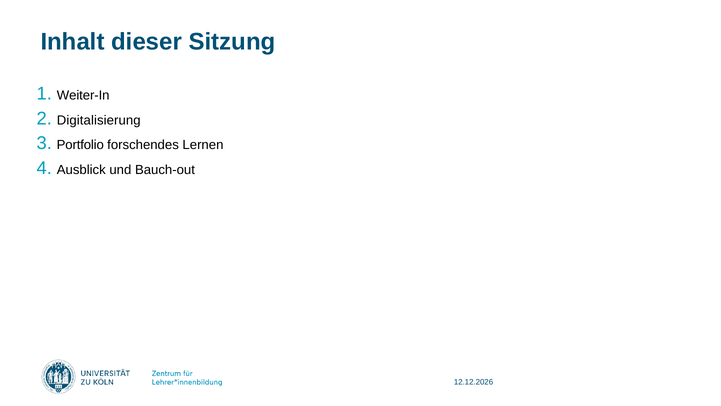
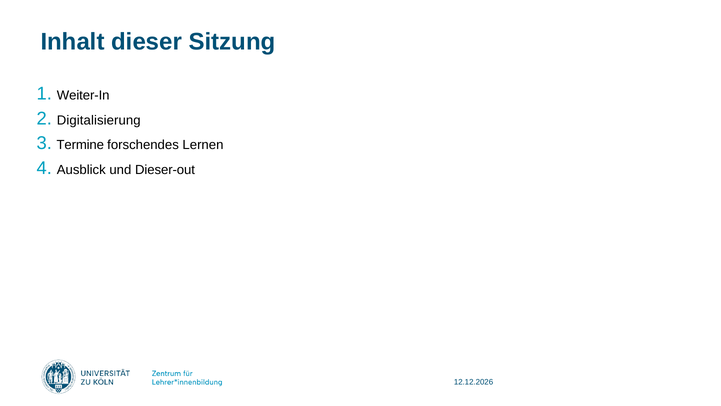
Portfolio: Portfolio -> Termine
Bauch-out: Bauch-out -> Dieser-out
